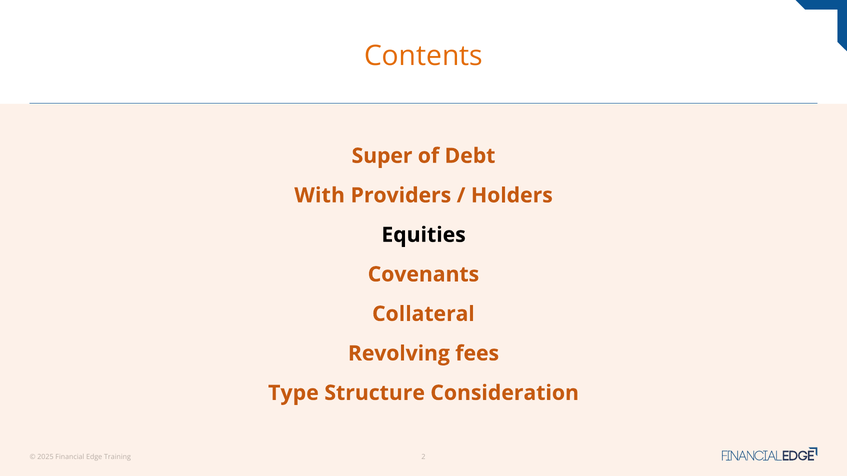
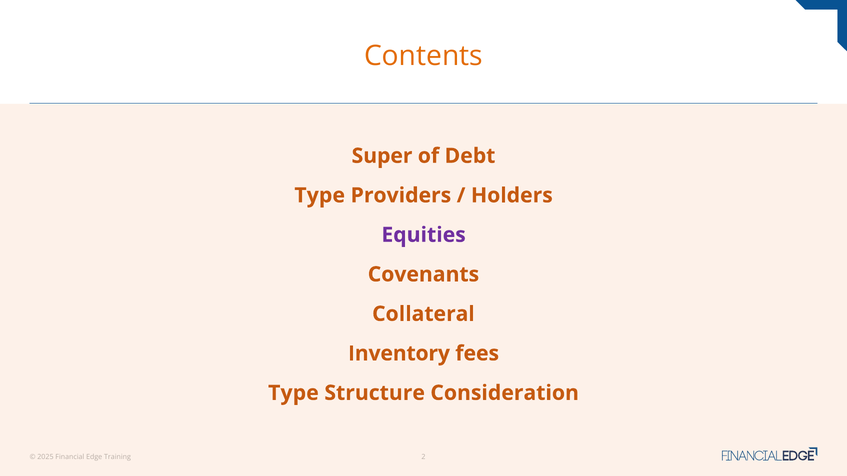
With at (320, 196): With -> Type
Equities colour: black -> purple
Revolving: Revolving -> Inventory
